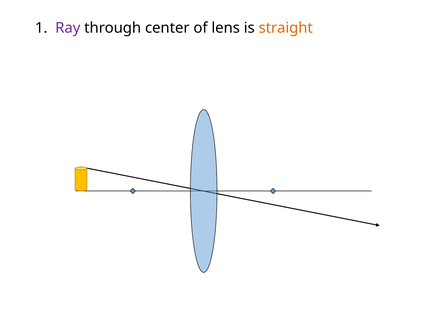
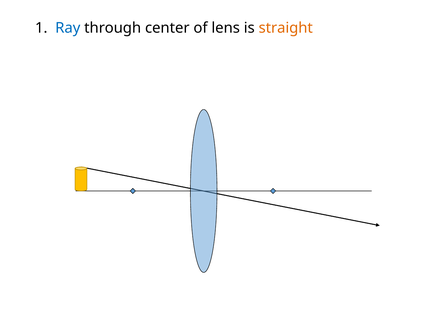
Ray colour: purple -> blue
